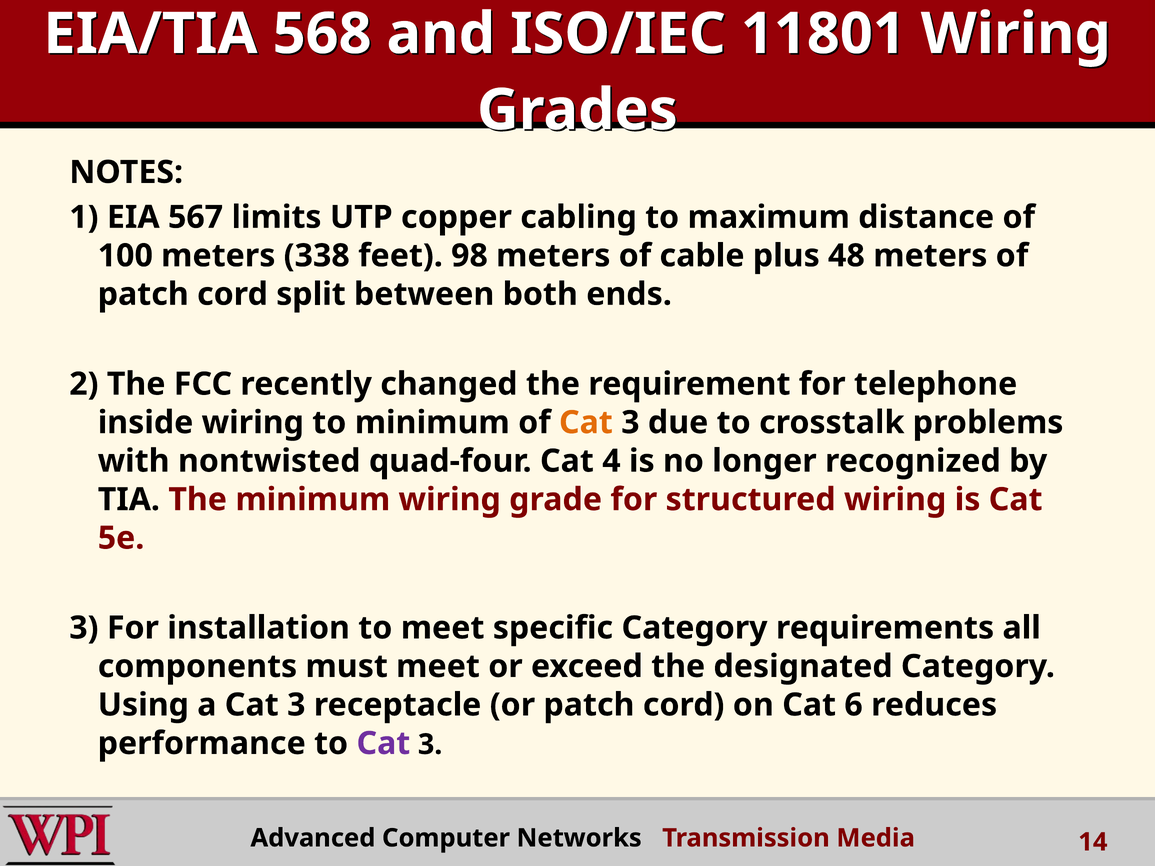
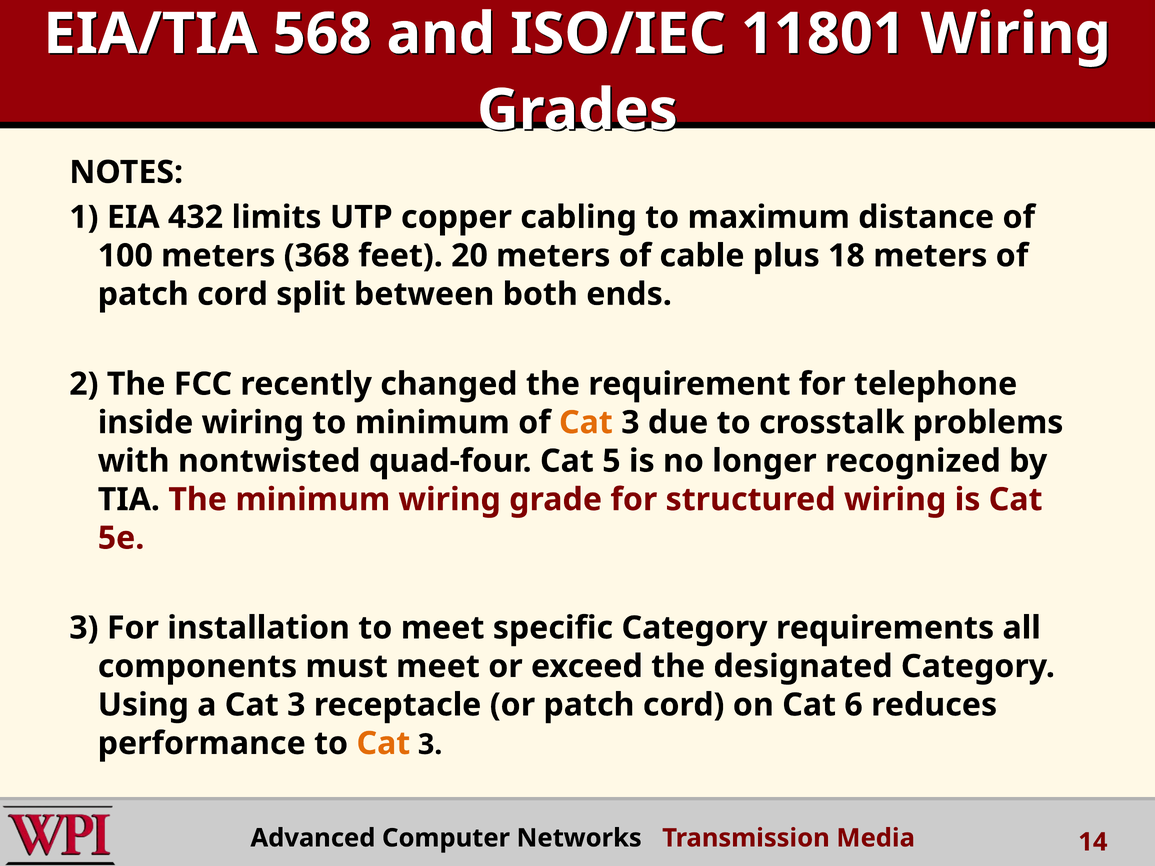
567: 567 -> 432
338: 338 -> 368
98: 98 -> 20
48: 48 -> 18
4: 4 -> 5
Cat at (383, 744) colour: purple -> orange
